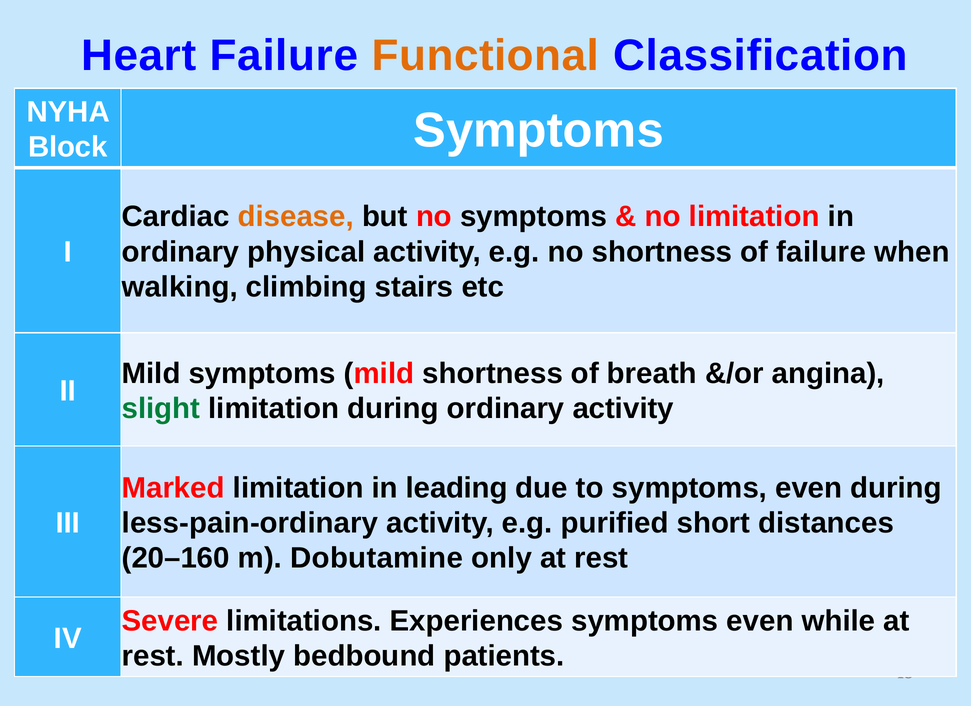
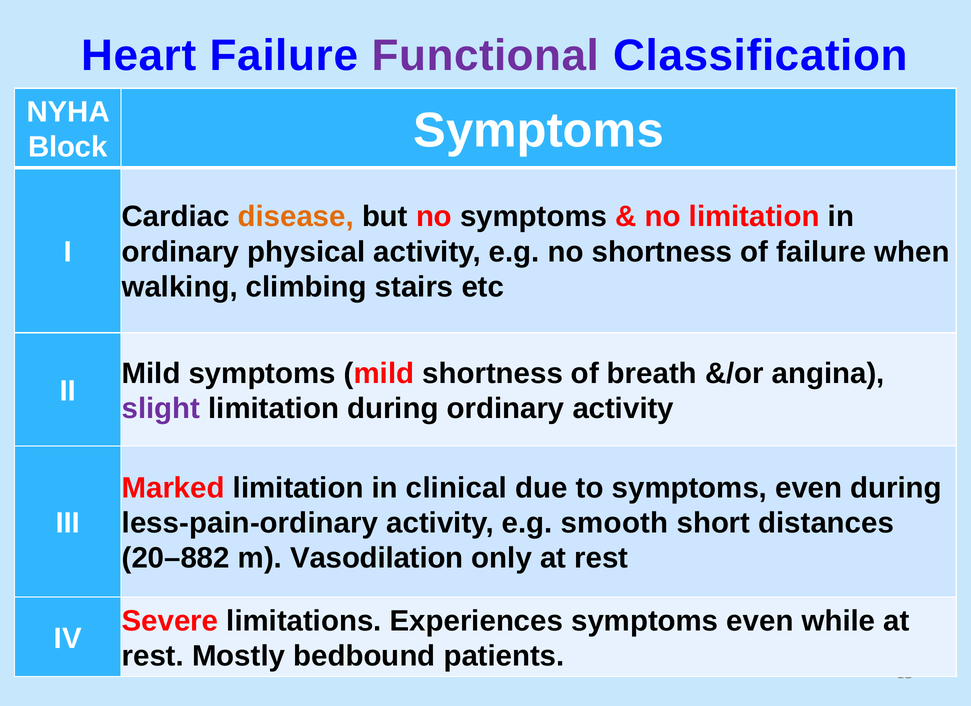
Functional colour: orange -> purple
slight colour: green -> purple
leading: leading -> clinical
purified: purified -> smooth
20–160: 20–160 -> 20–882
Dobutamine: Dobutamine -> Vasodilation
